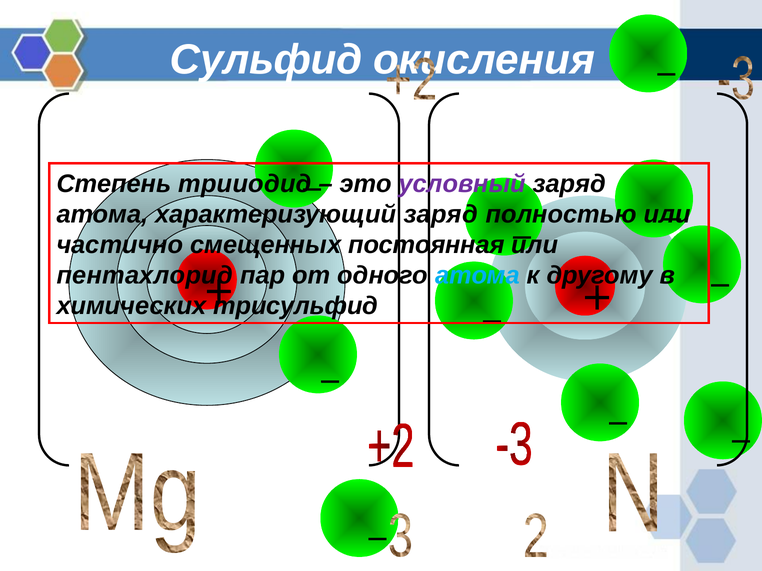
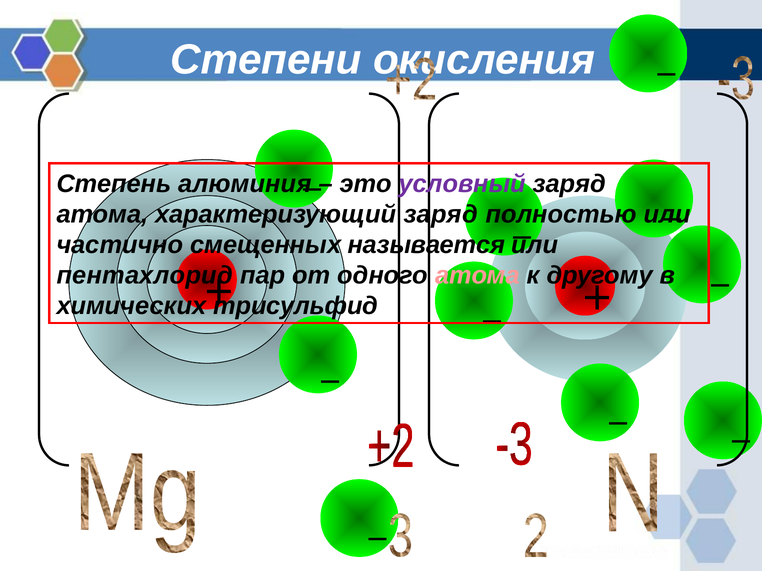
Сульфид: Сульфид -> Степени
трииодид: трииодид -> алюминия
постоянная: постоянная -> называется
атома at (477, 276) colour: light blue -> pink
